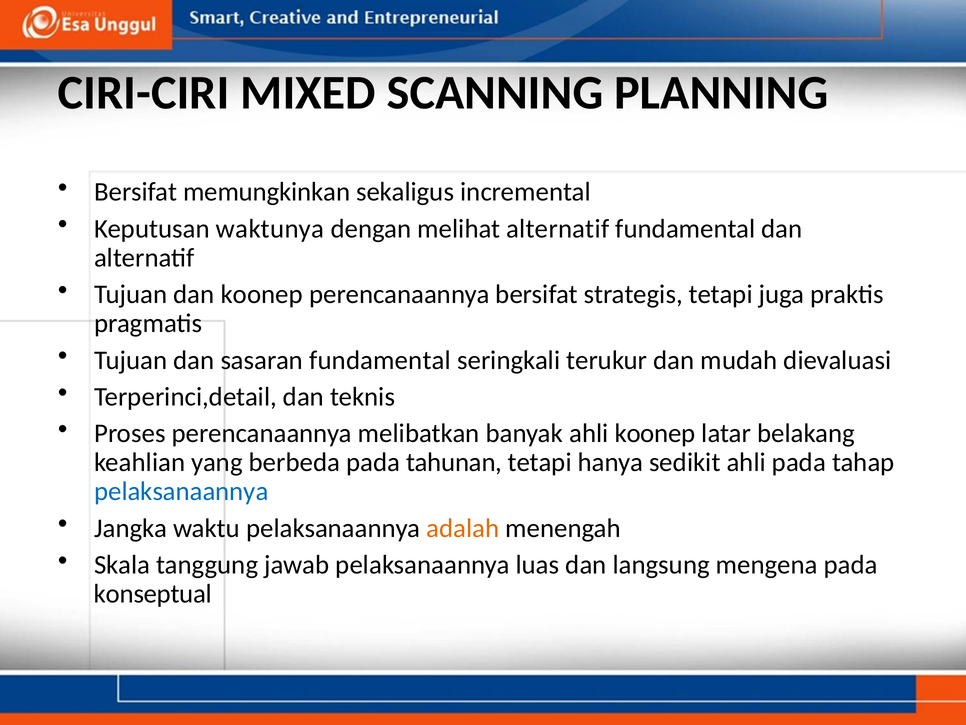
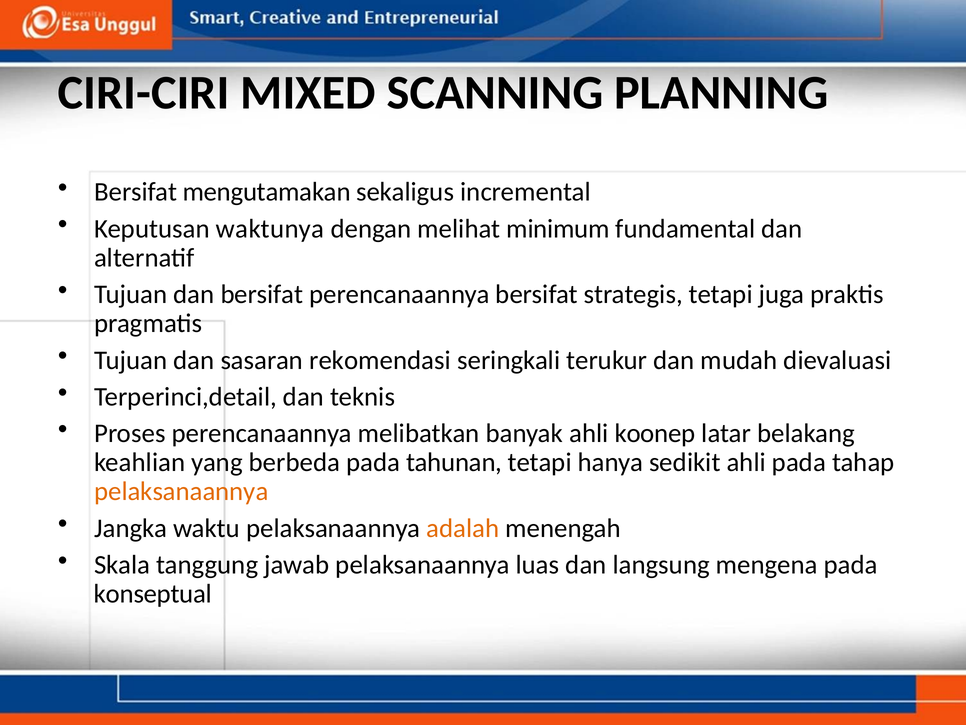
memungkinkan: memungkinkan -> mengutamakan
melihat alternatif: alternatif -> minimum
dan koonep: koonep -> bersifat
sasaran fundamental: fundamental -> rekomendasi
pelaksanaannya at (181, 491) colour: blue -> orange
